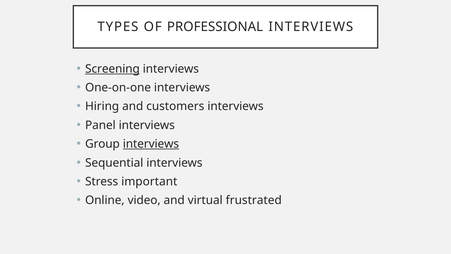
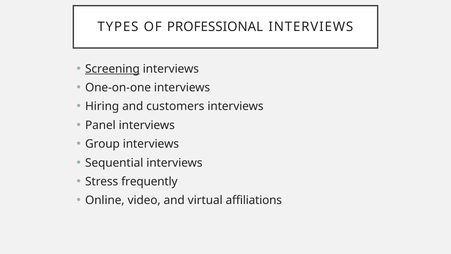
interviews at (151, 144) underline: present -> none
important: important -> frequently
frustrated: frustrated -> affiliations
